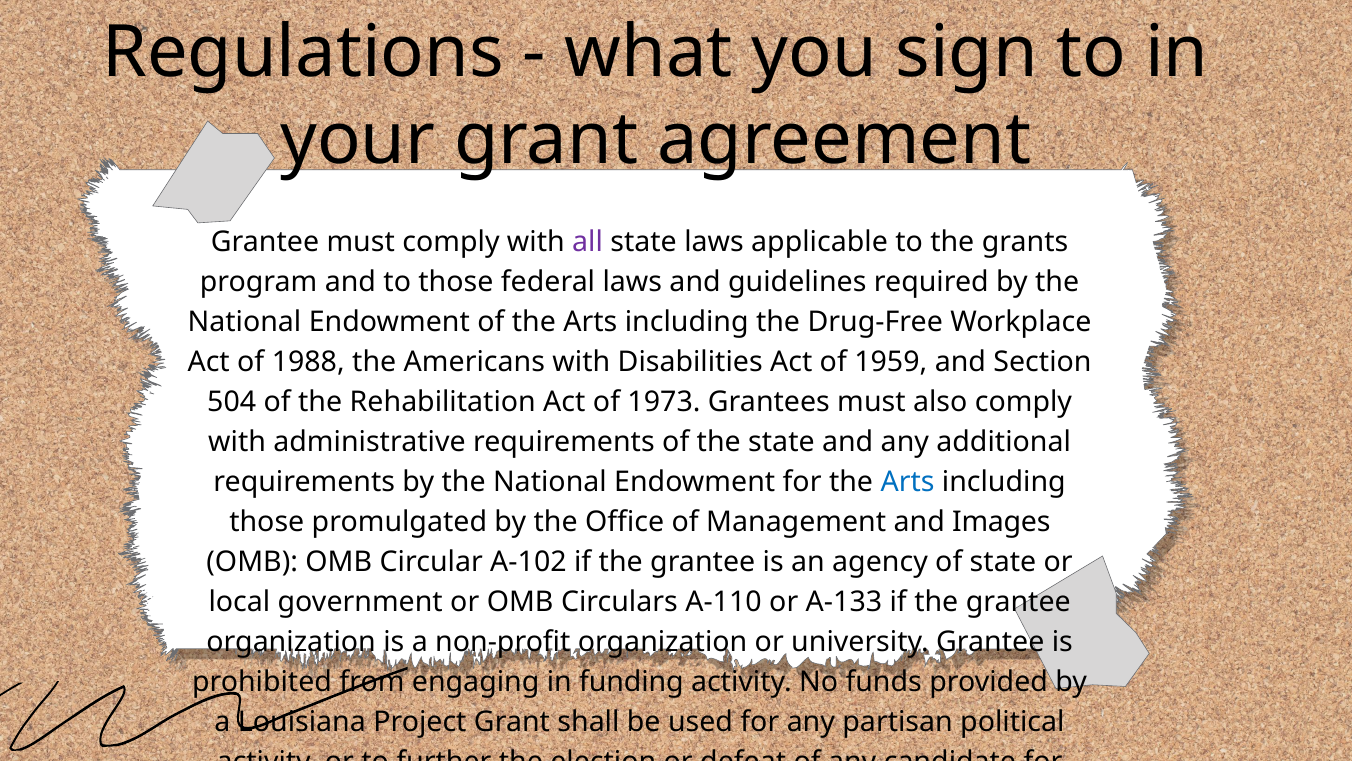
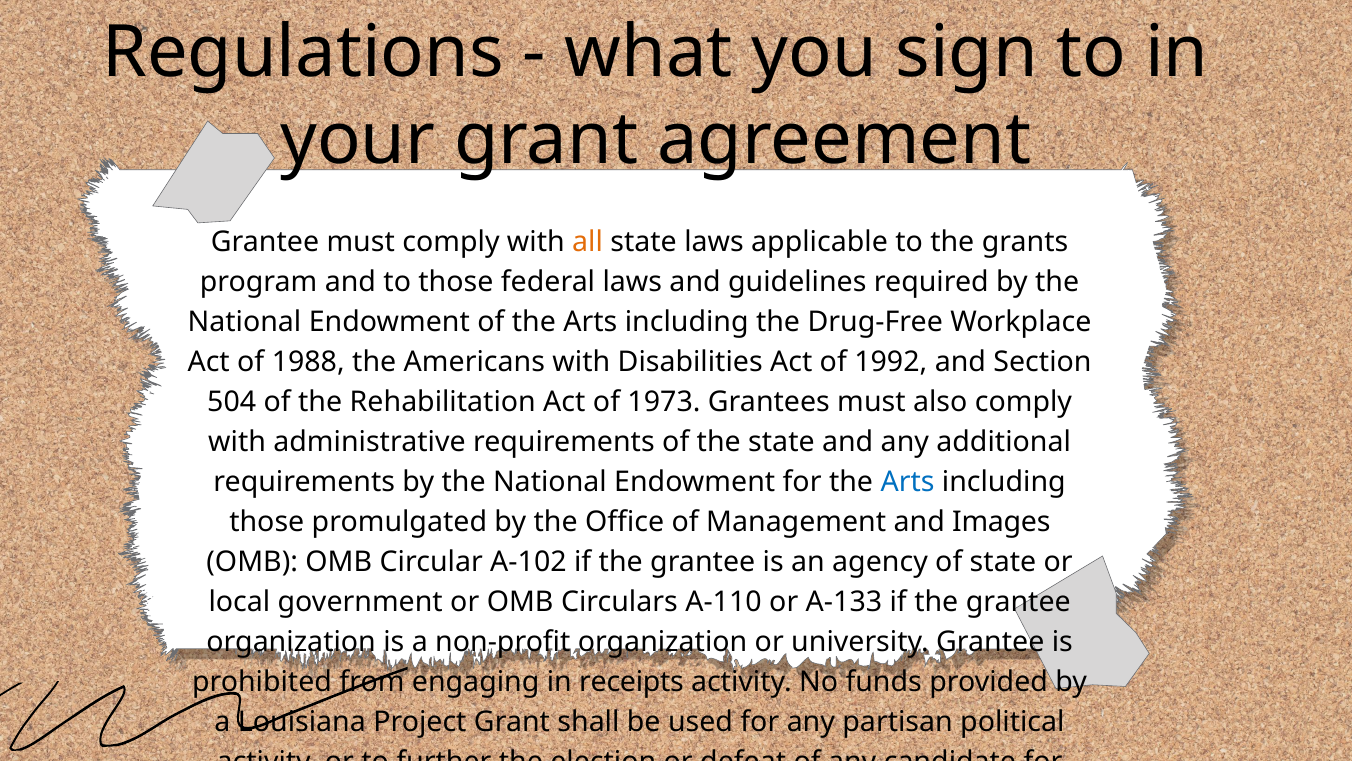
all colour: purple -> orange
1959: 1959 -> 1992
funding: funding -> receipts
